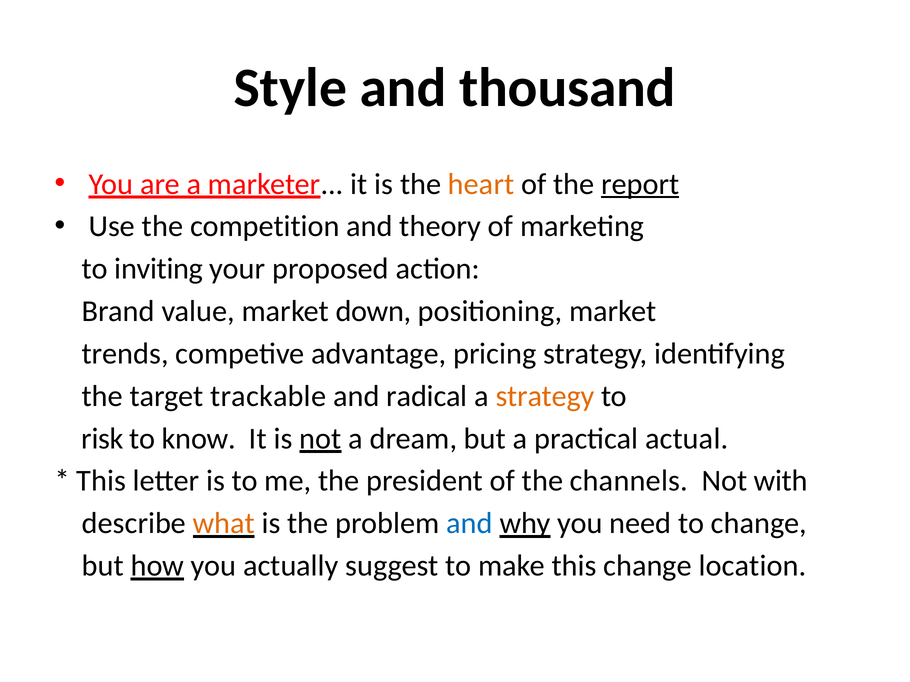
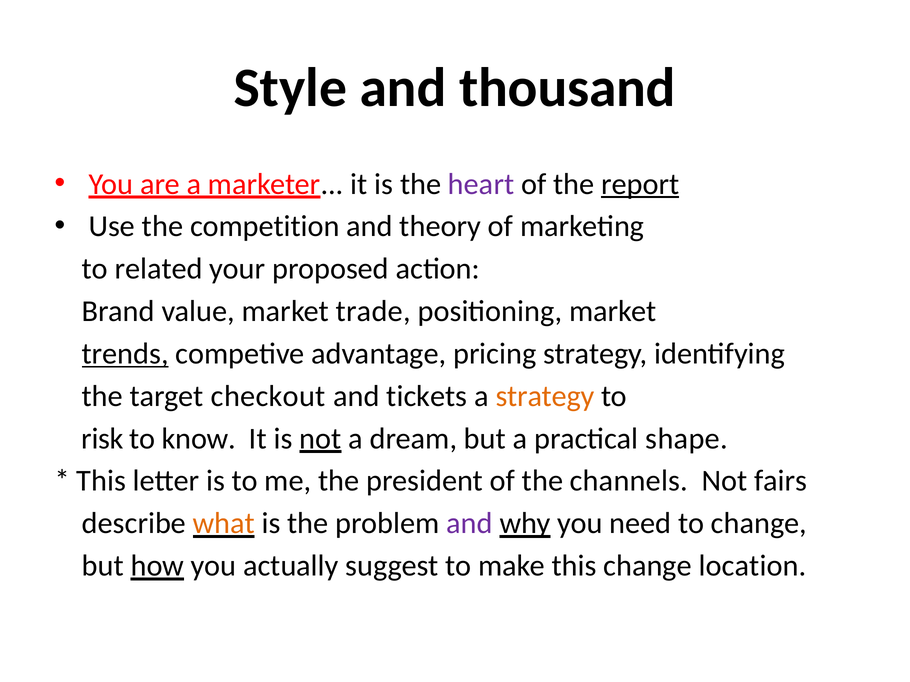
heart colour: orange -> purple
inviting: inviting -> related
down: down -> trade
trends underline: none -> present
trackable: trackable -> checkout
radical: radical -> tickets
actual: actual -> shape
with: with -> fairs
and at (470, 524) colour: blue -> purple
